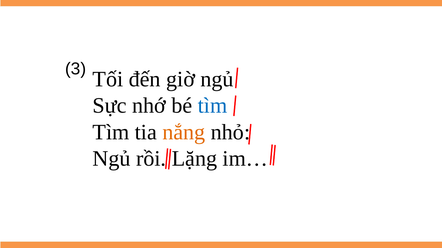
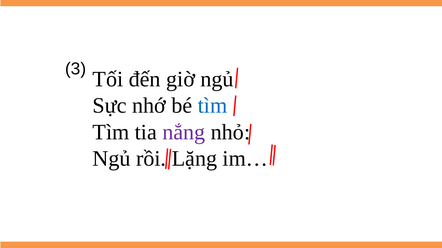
nắng colour: orange -> purple
